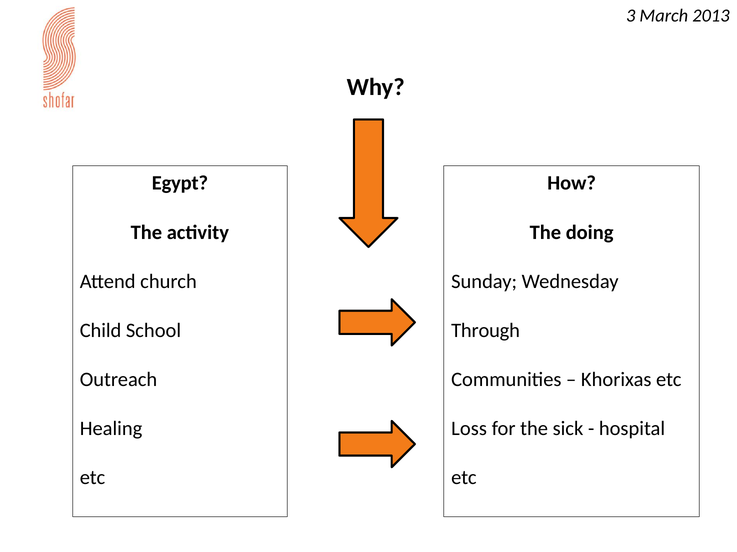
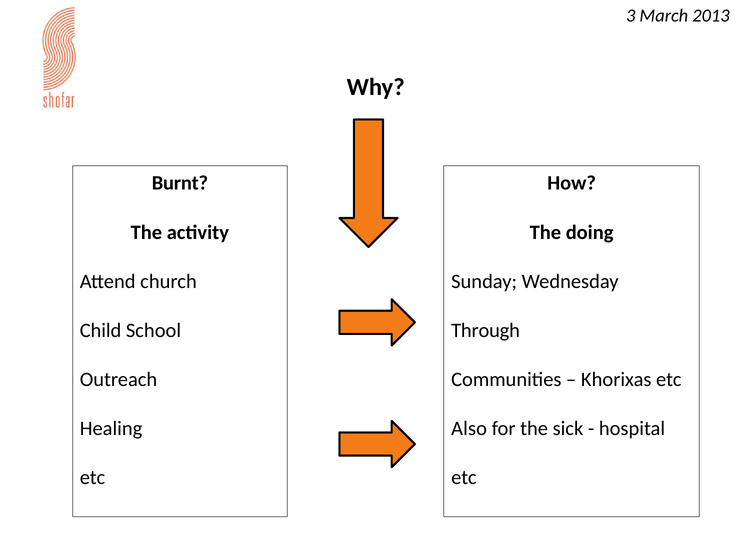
Egypt: Egypt -> Burnt
Loss: Loss -> Also
